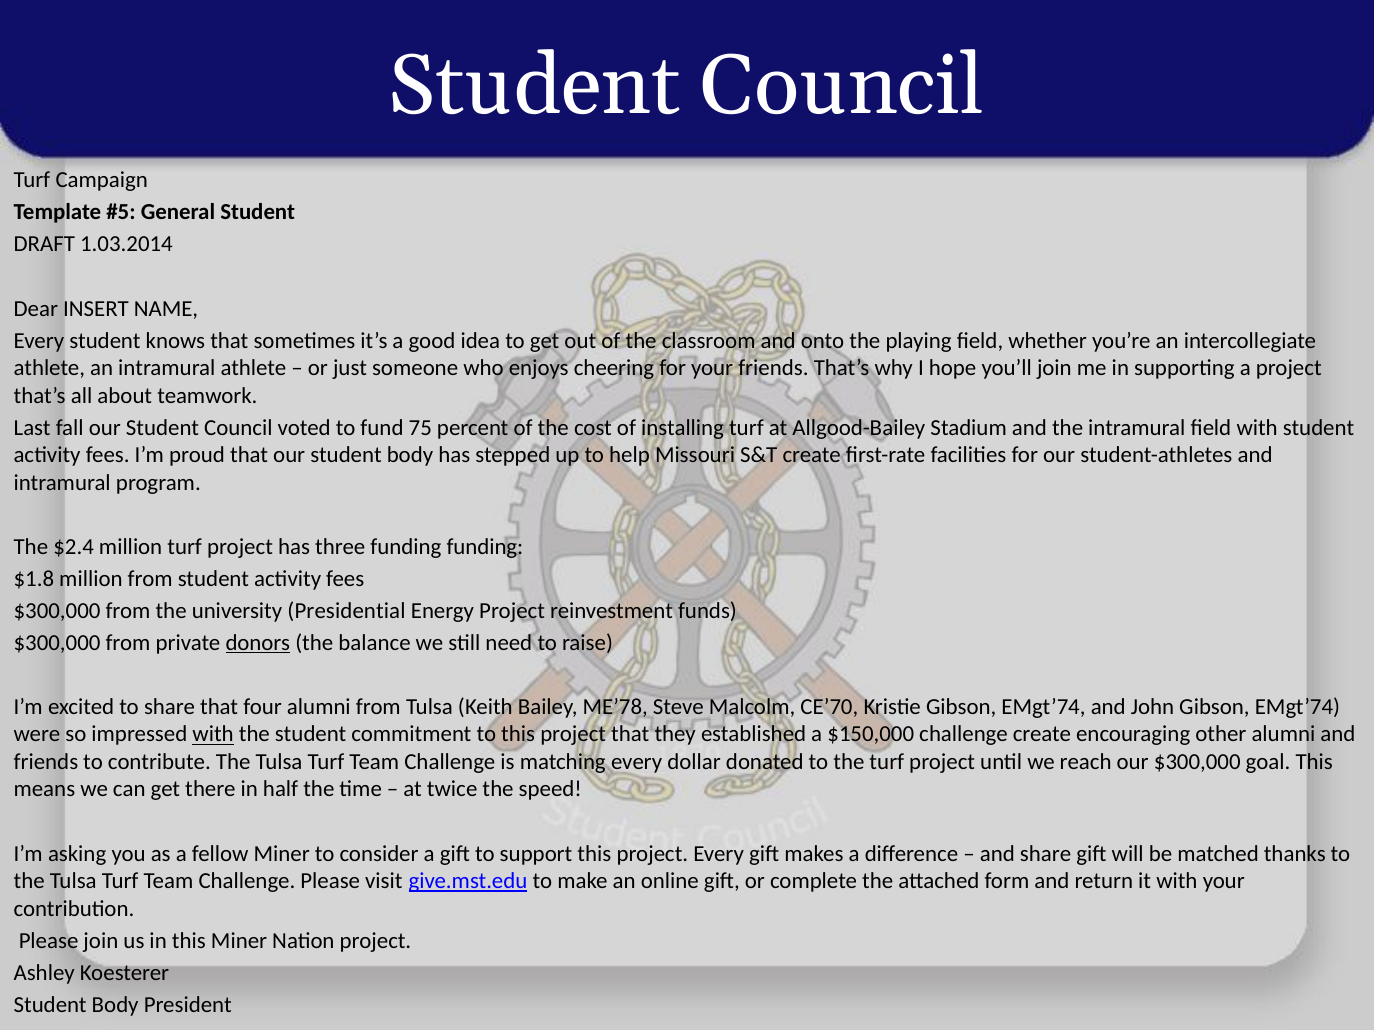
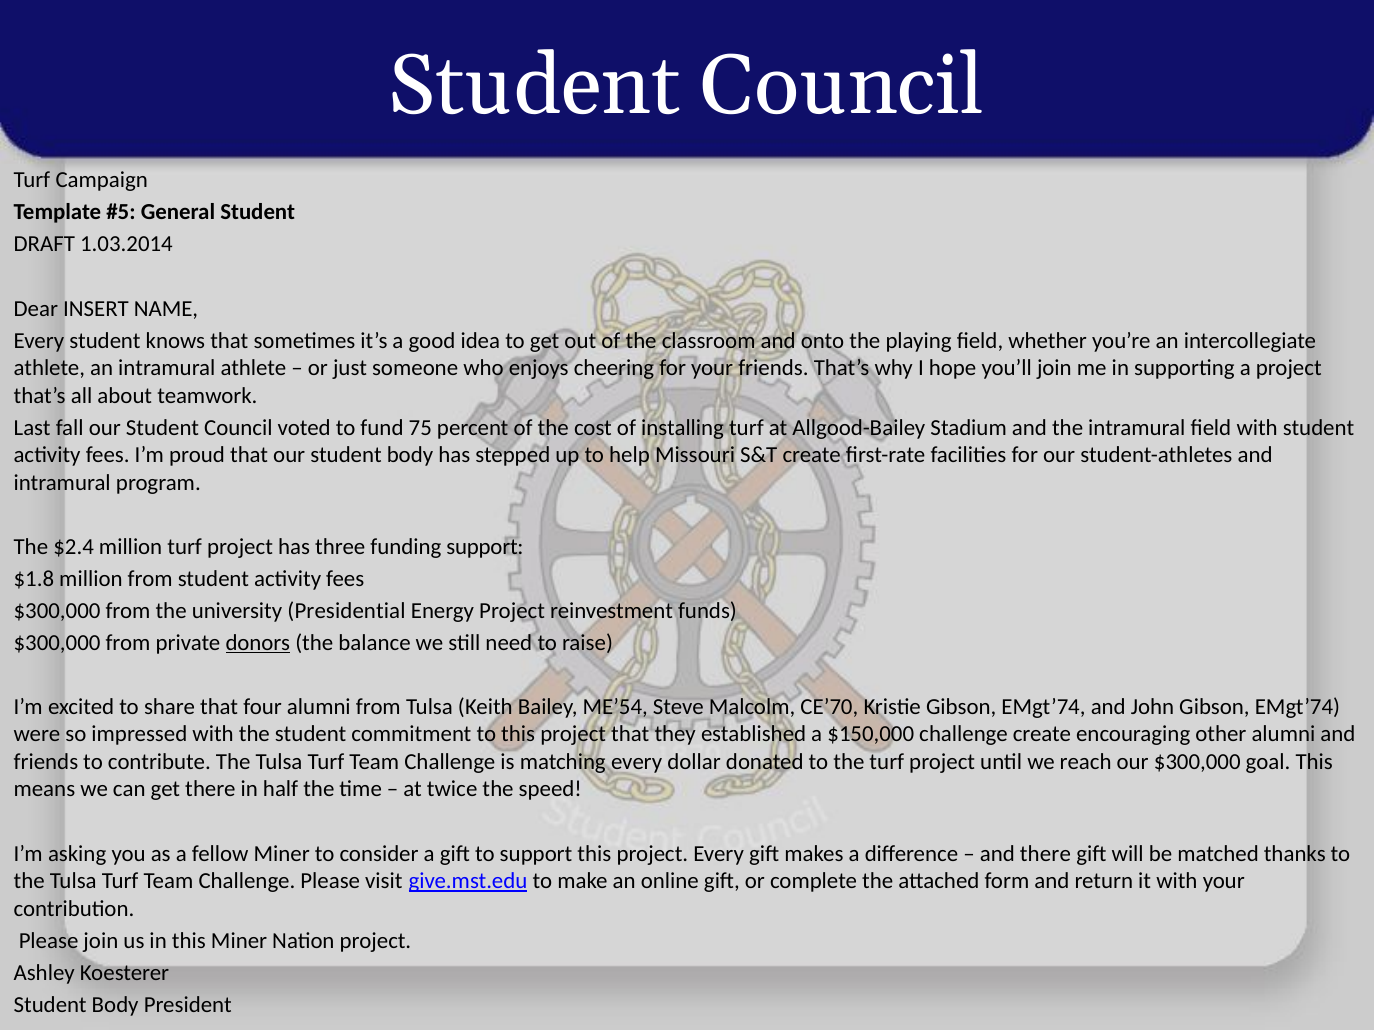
funding funding: funding -> support
ME’78: ME’78 -> ME’54
with at (213, 735) underline: present -> none
and share: share -> there
